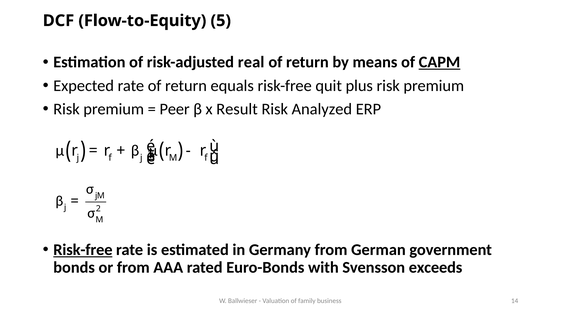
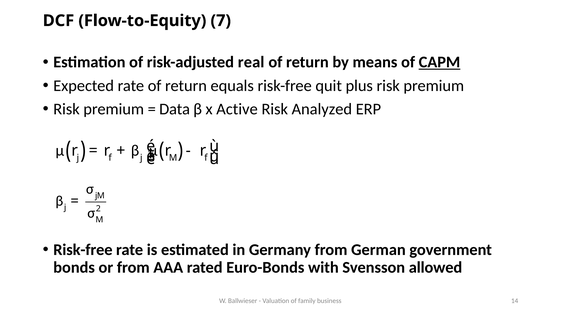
5: 5 -> 7
Peer: Peer -> Data
Result: Result -> Active
Risk-free at (83, 250) underline: present -> none
exceeds: exceeds -> allowed
